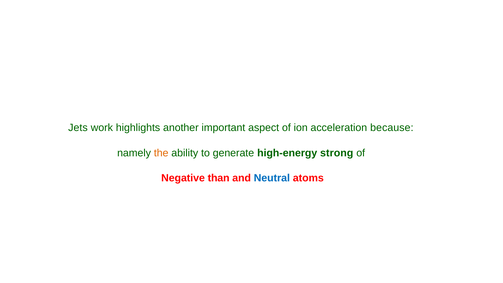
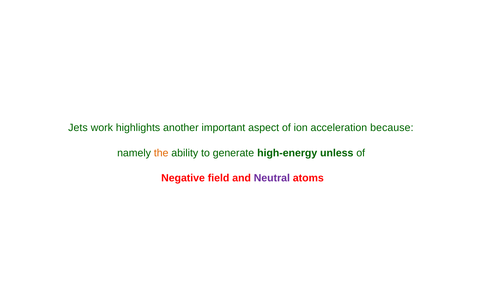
strong: strong -> unless
than: than -> field
Neutral colour: blue -> purple
